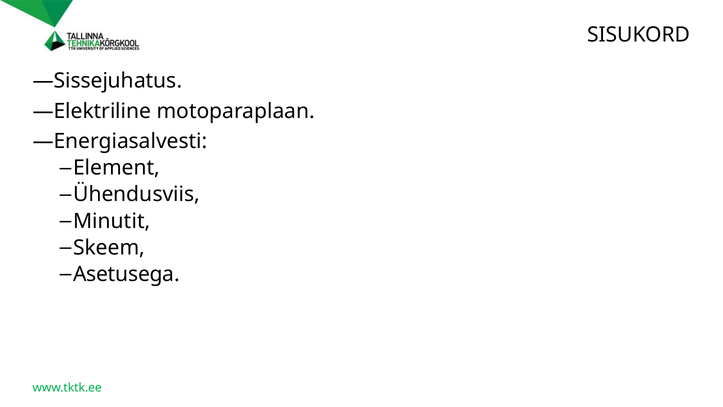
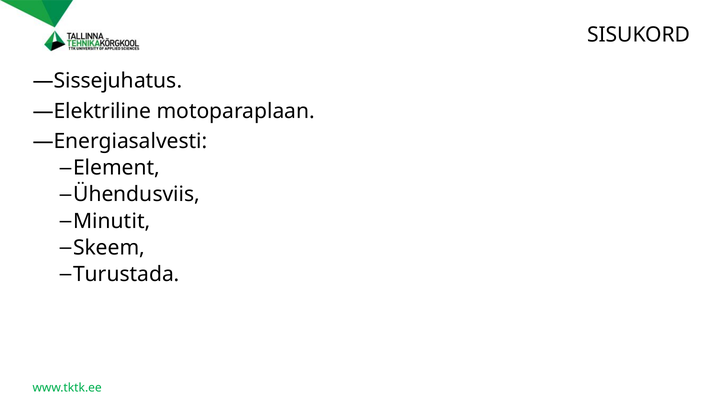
Asetusega: Asetusega -> Turustada
